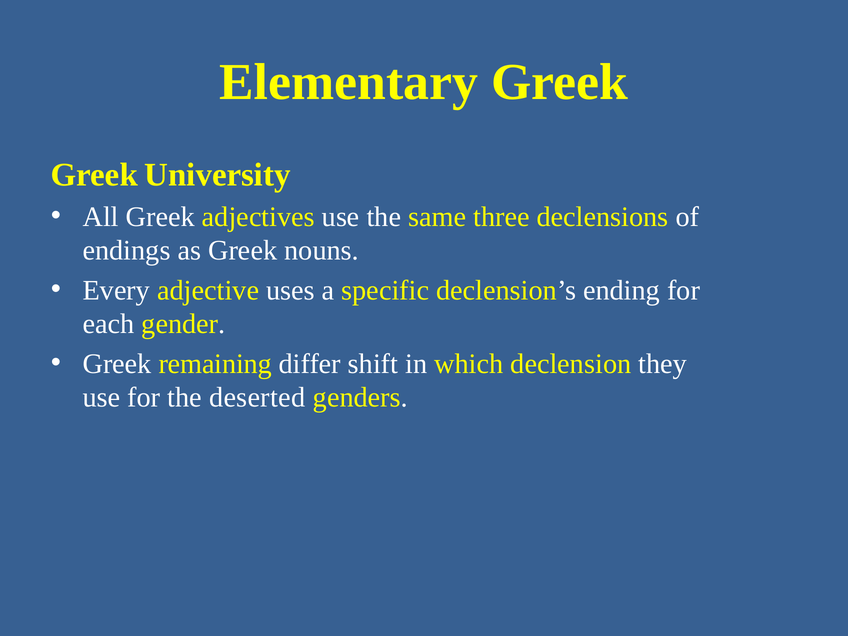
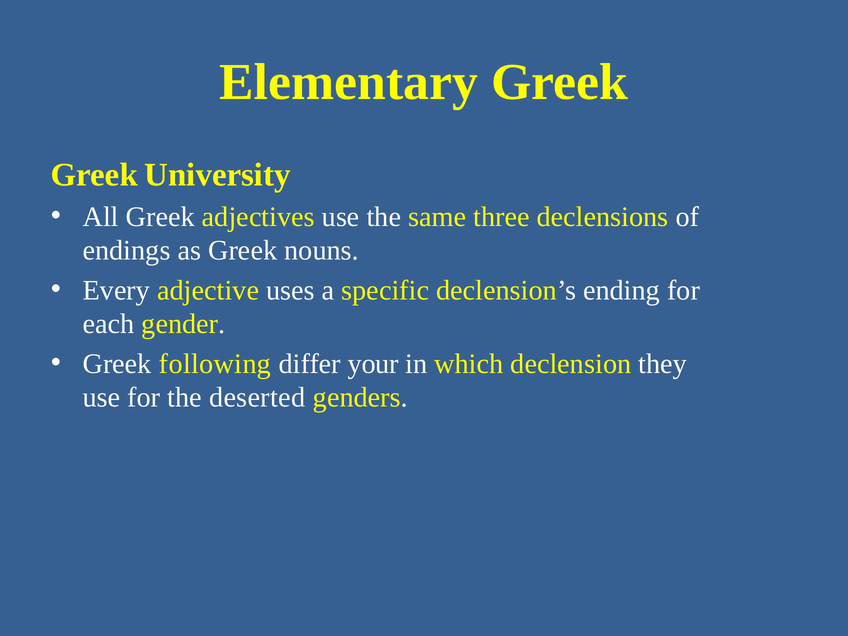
remaining: remaining -> following
shift: shift -> your
